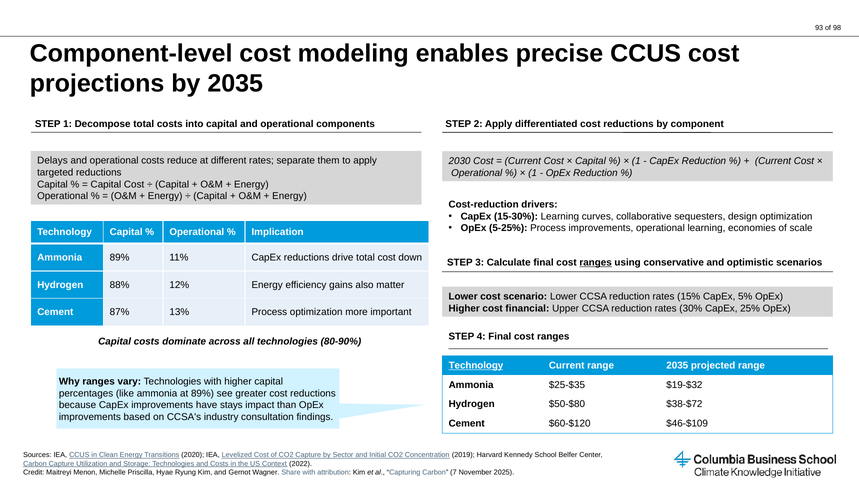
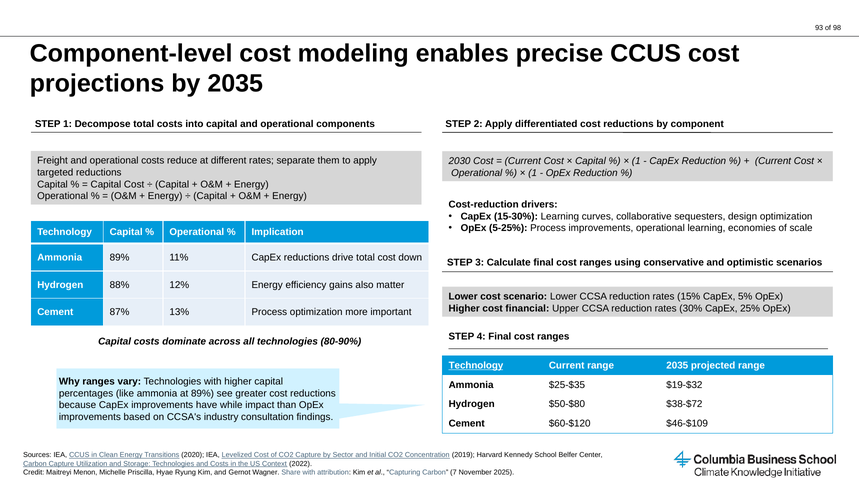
Delays: Delays -> Freight
ranges at (596, 263) underline: present -> none
stays: stays -> while
